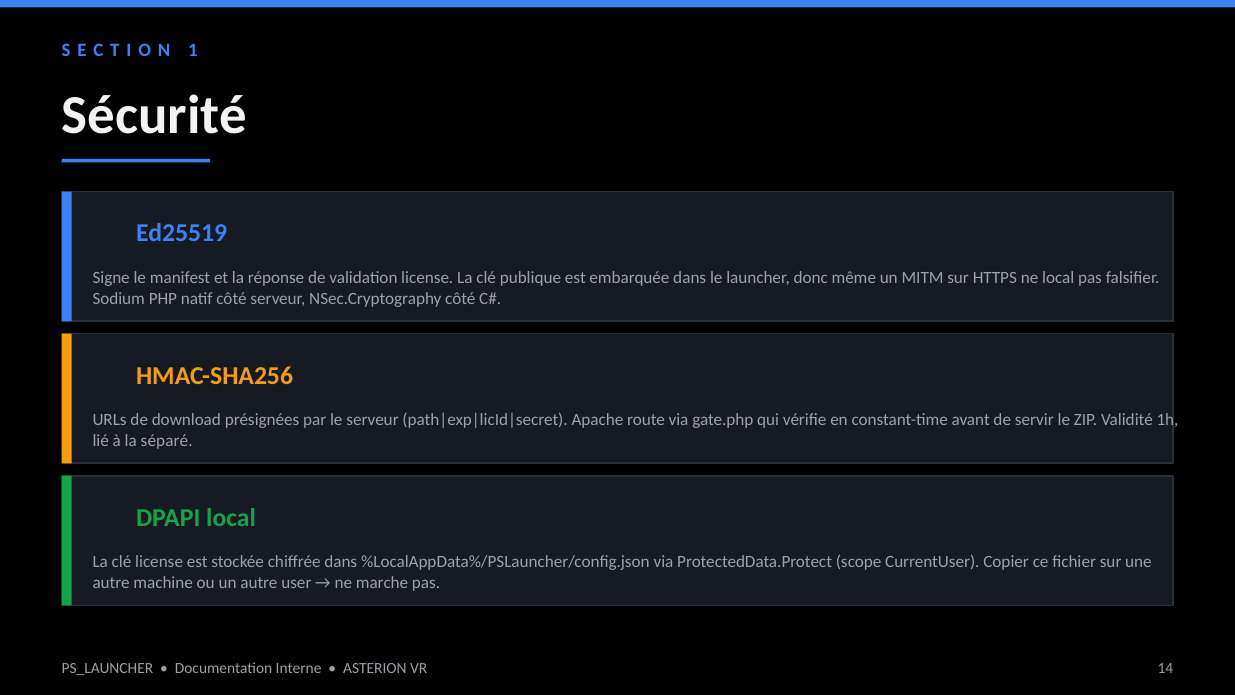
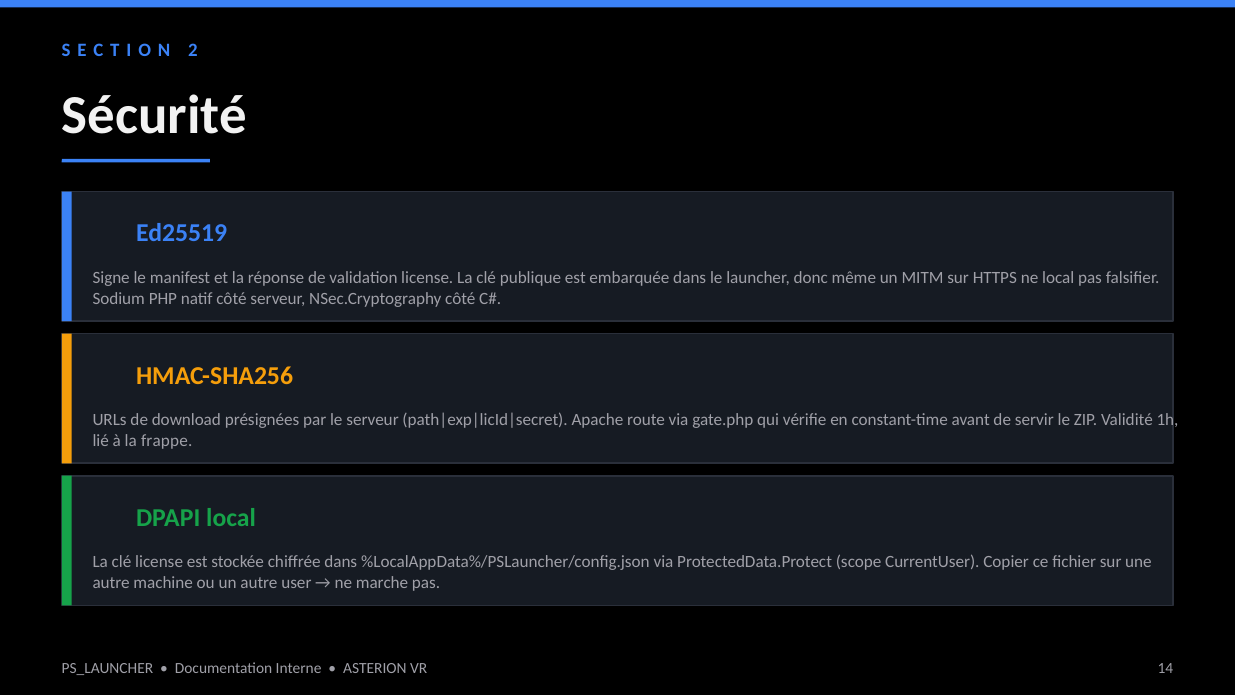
1: 1 -> 2
séparé: séparé -> frappe
